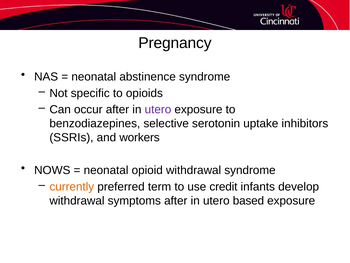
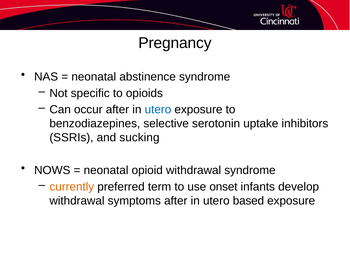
utero at (158, 109) colour: purple -> blue
workers: workers -> sucking
credit: credit -> onset
